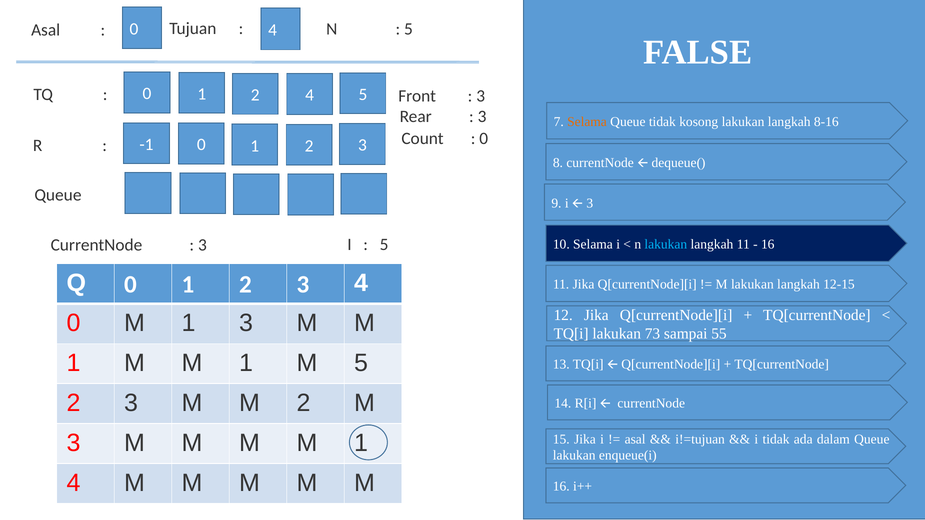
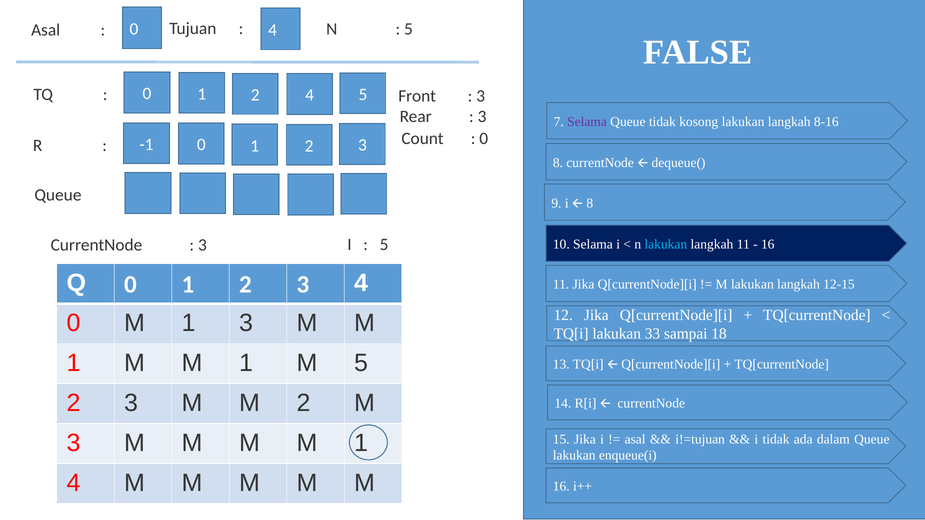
Selama at (587, 122) colour: orange -> purple
i 3: 3 -> 8
73: 73 -> 33
55: 55 -> 18
